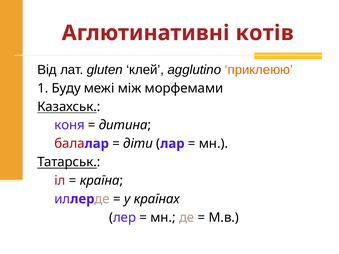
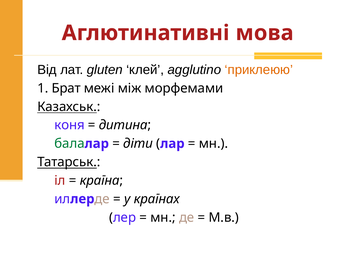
котів: котів -> мова
Буду: Буду -> Брат
бала colour: red -> green
